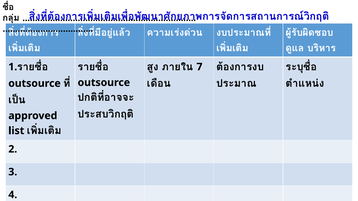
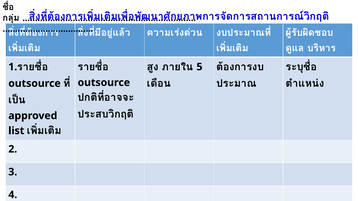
7 at (199, 67): 7 -> 5
